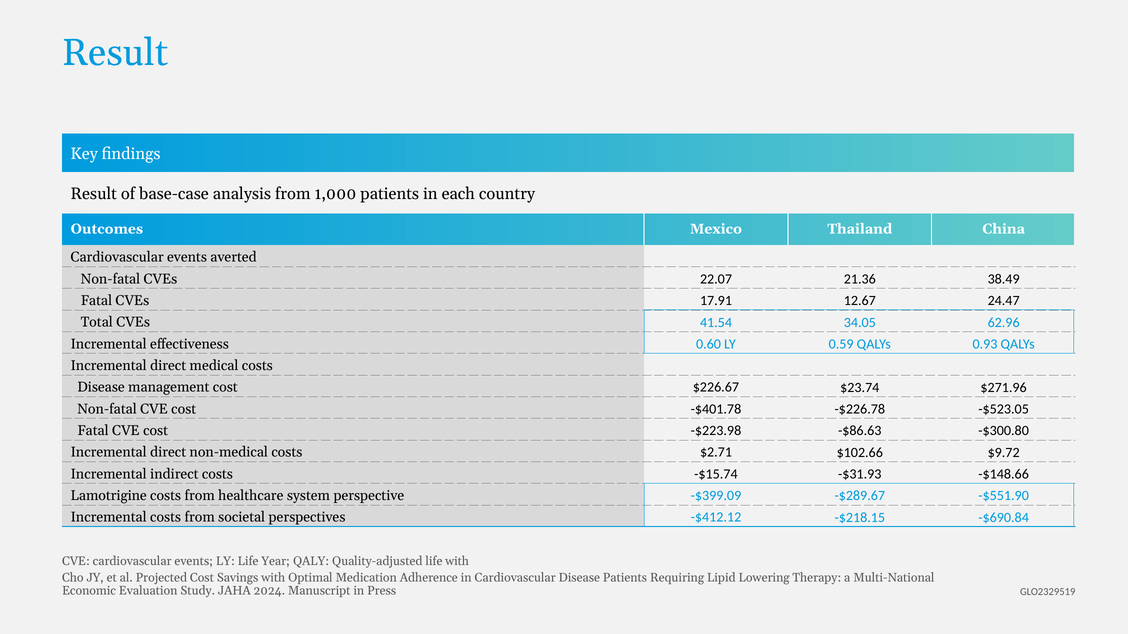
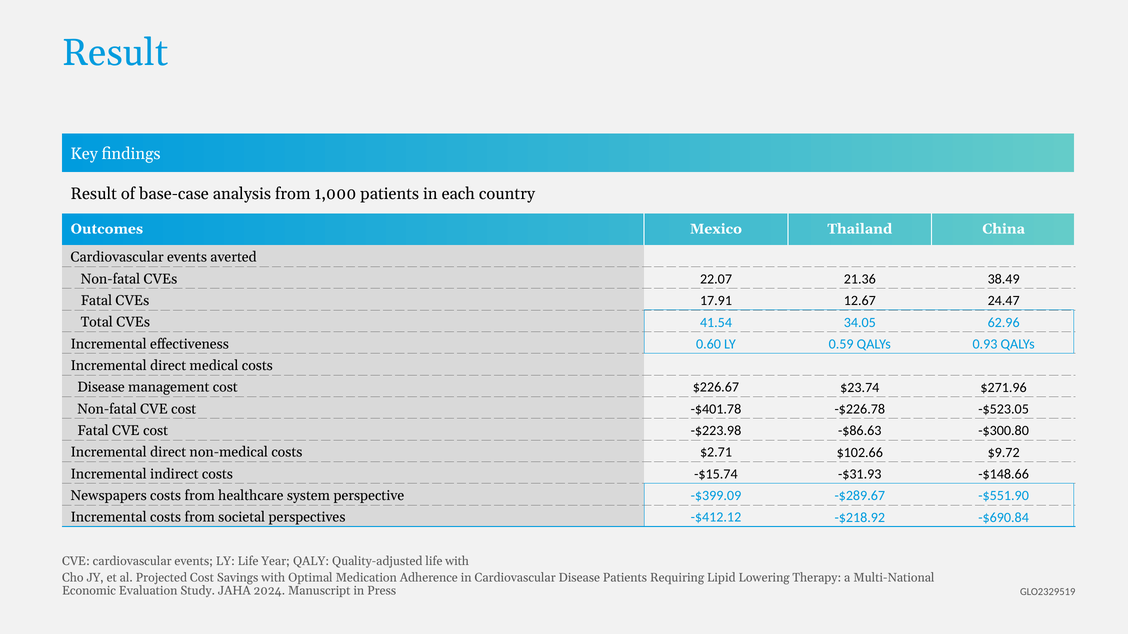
Lamotrigine: Lamotrigine -> Newspapers
-$218.15: -$218.15 -> -$218.92
